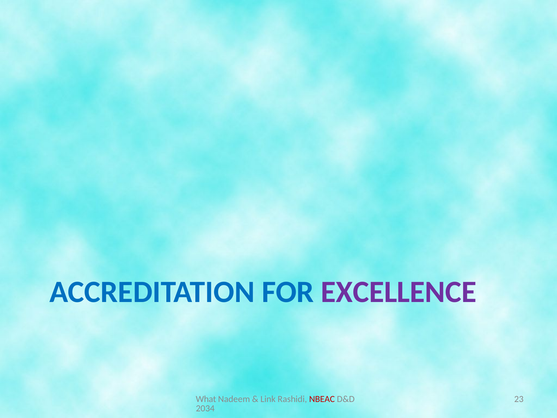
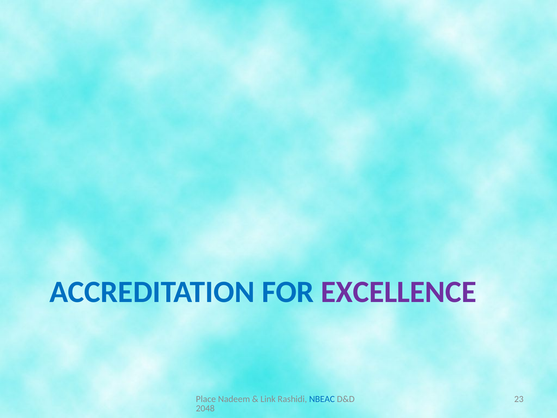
What: What -> Place
NBEAC colour: red -> blue
2034: 2034 -> 2048
